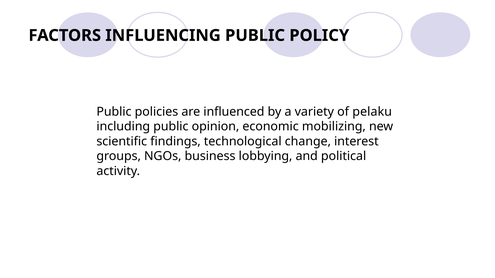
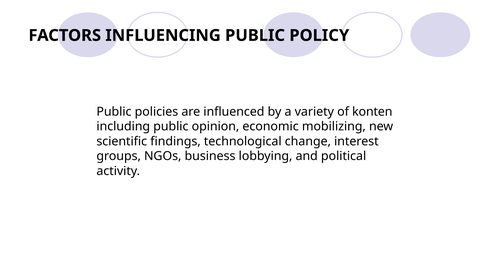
pelaku: pelaku -> konten
